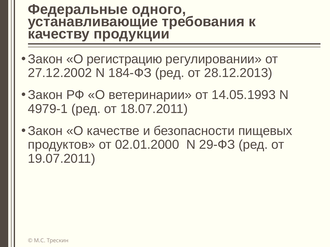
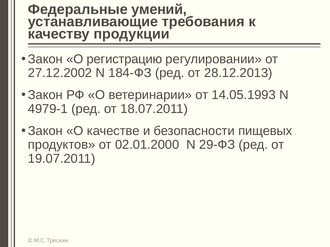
одного: одного -> умений
